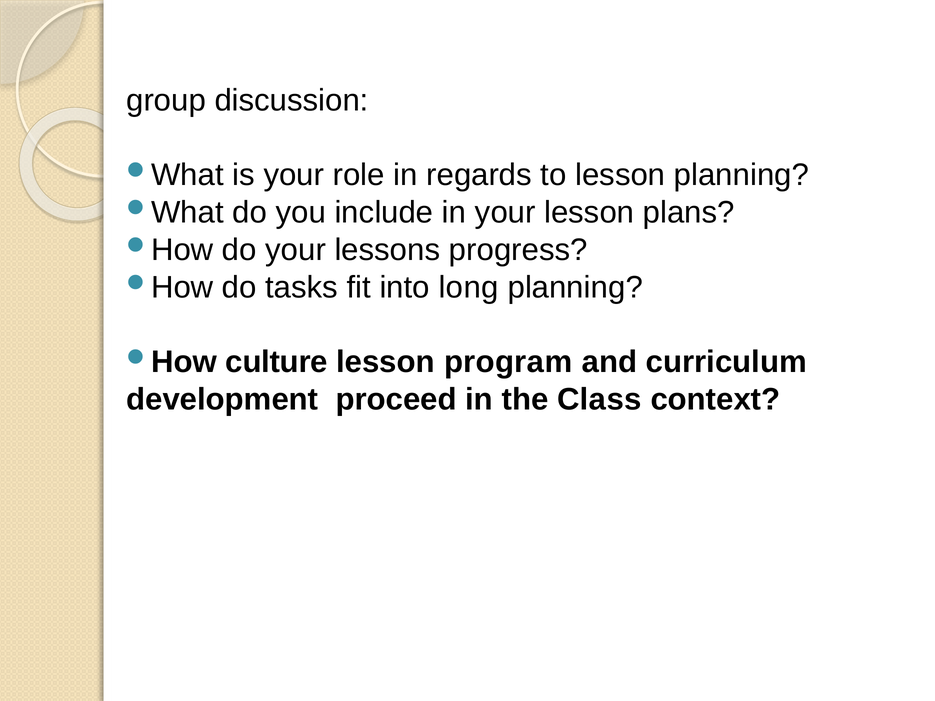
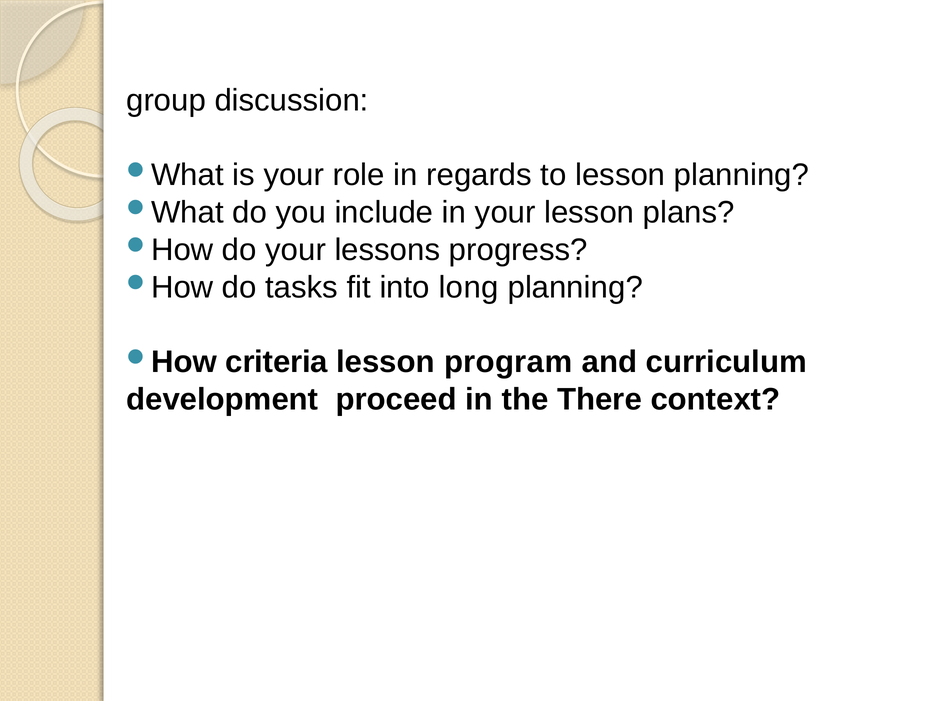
culture: culture -> criteria
Class: Class -> There
